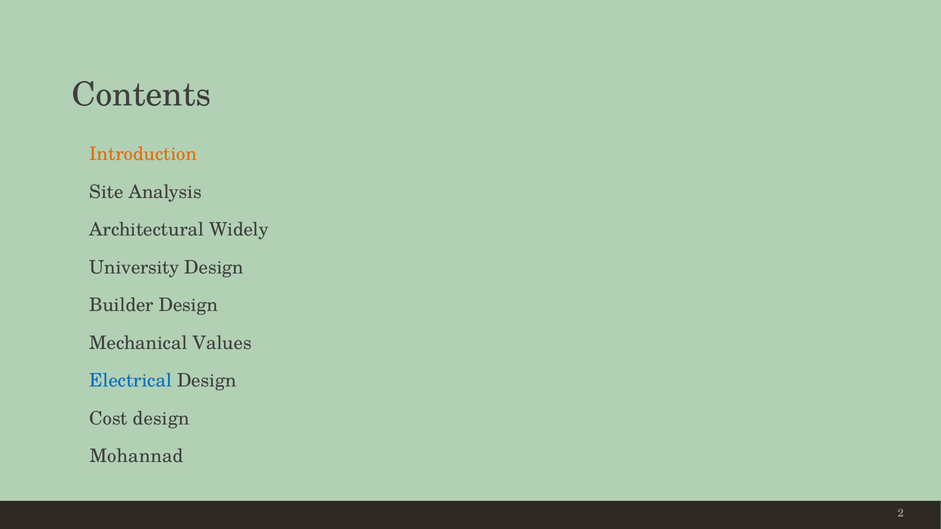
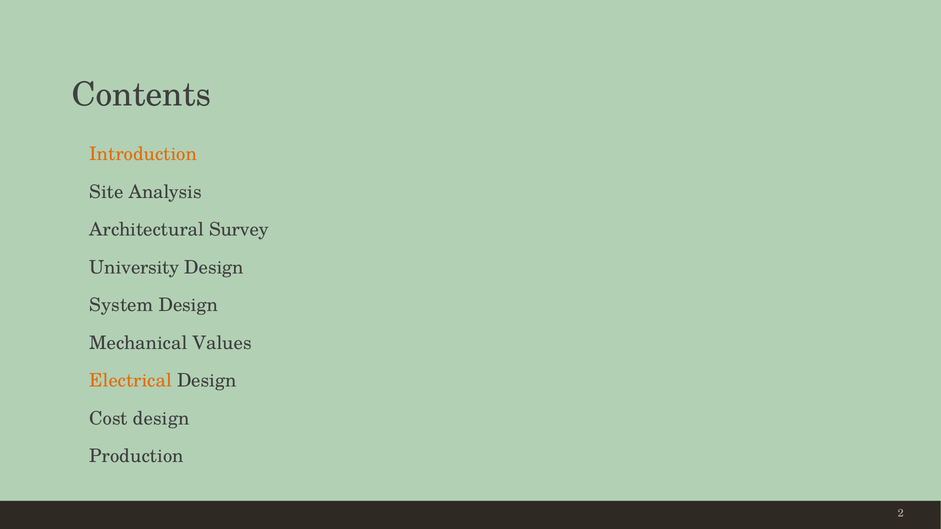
Widely: Widely -> Survey
Builder: Builder -> System
Electrical colour: blue -> orange
Mohannad: Mohannad -> Production
